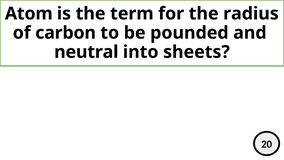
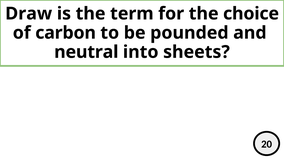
Atom: Atom -> Draw
radius: radius -> choice
